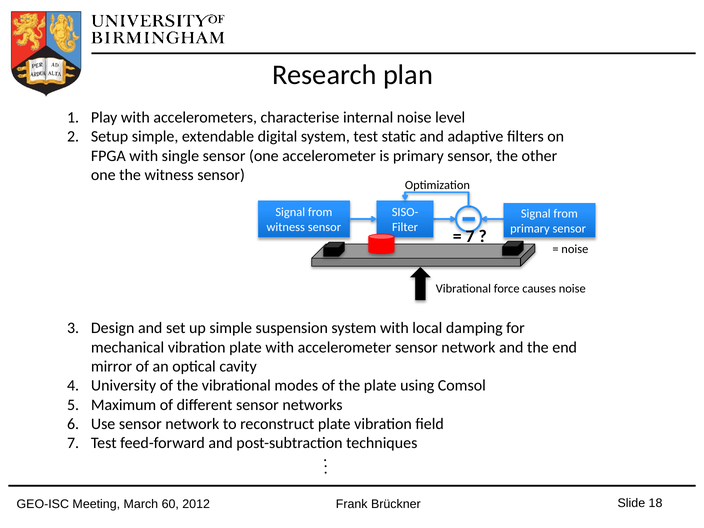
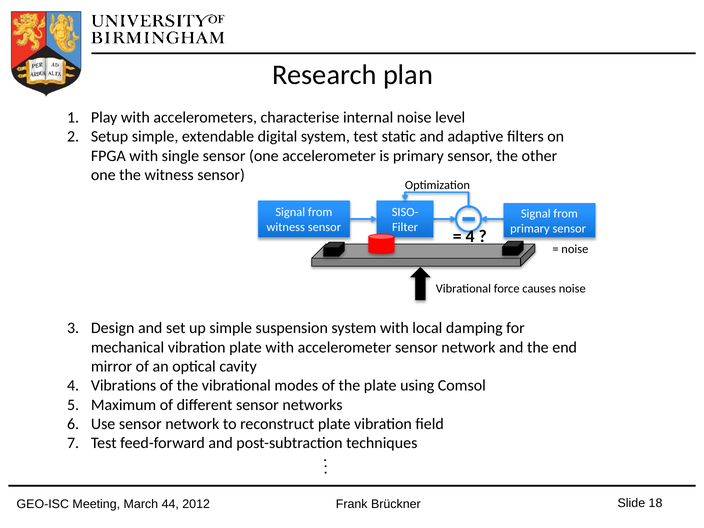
7 at (470, 237): 7 -> 4
University: University -> Vibrations
60: 60 -> 44
